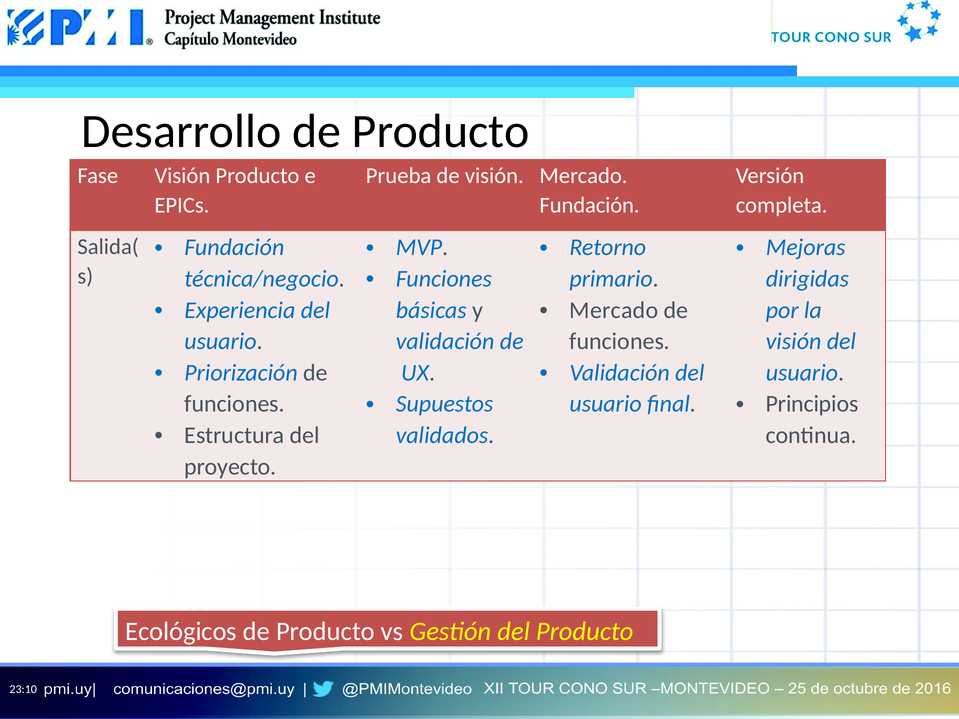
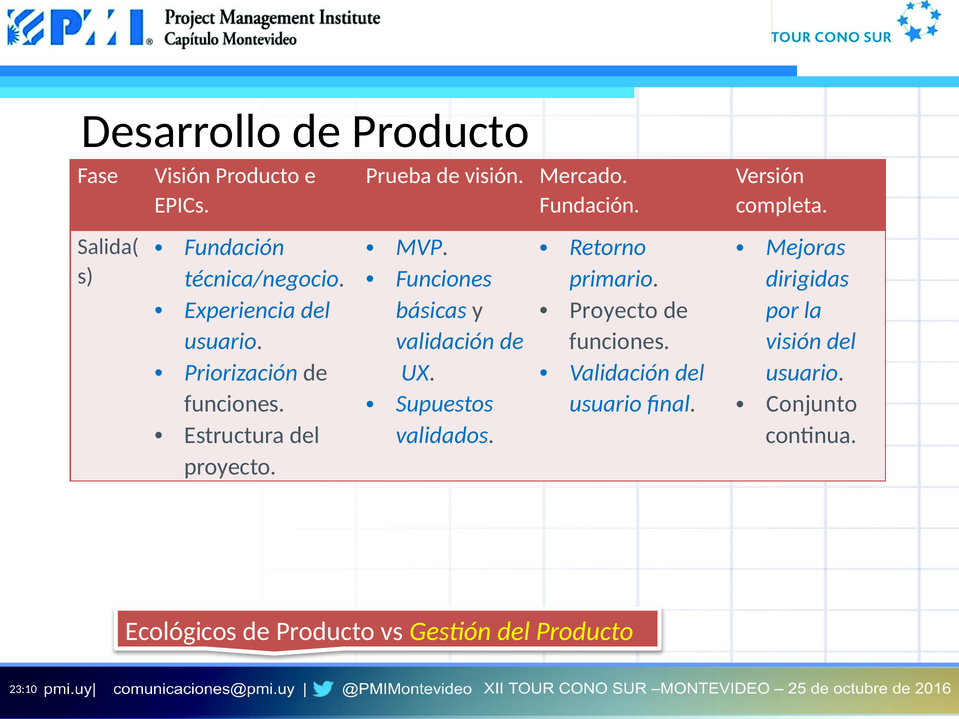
Mercado at (614, 310): Mercado -> Proyecto
Principios: Principios -> Conjunto
